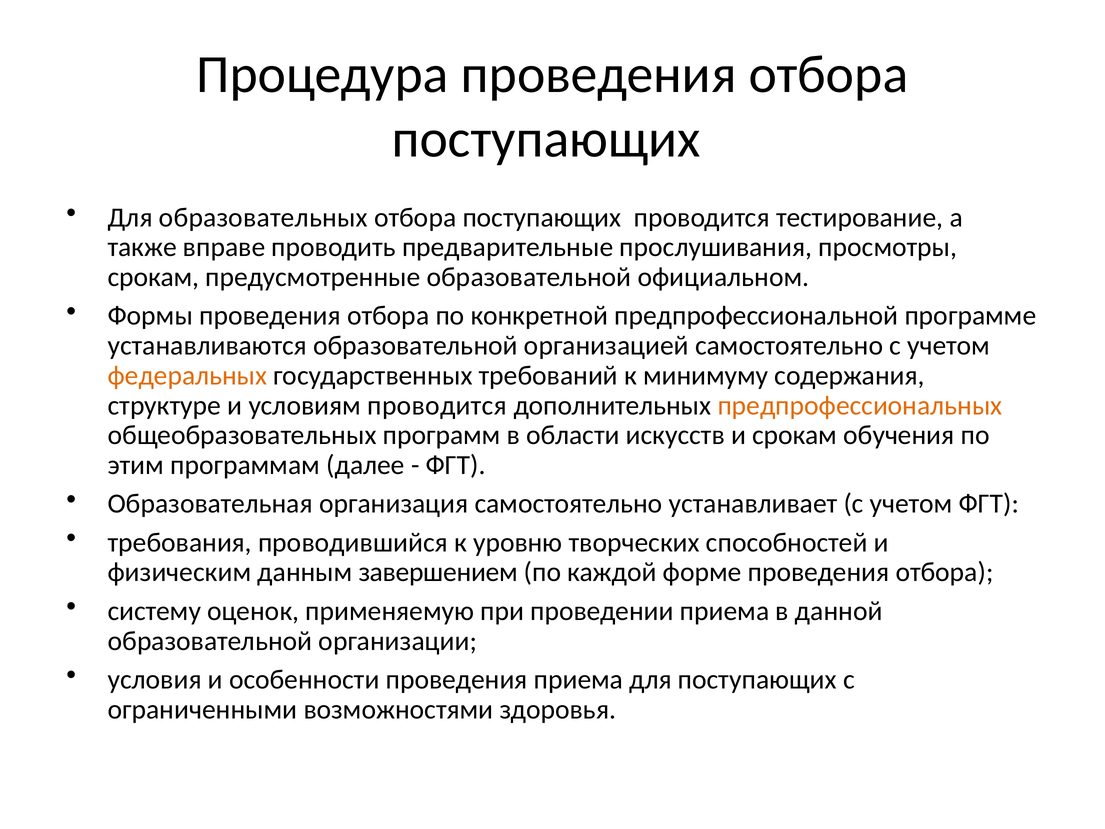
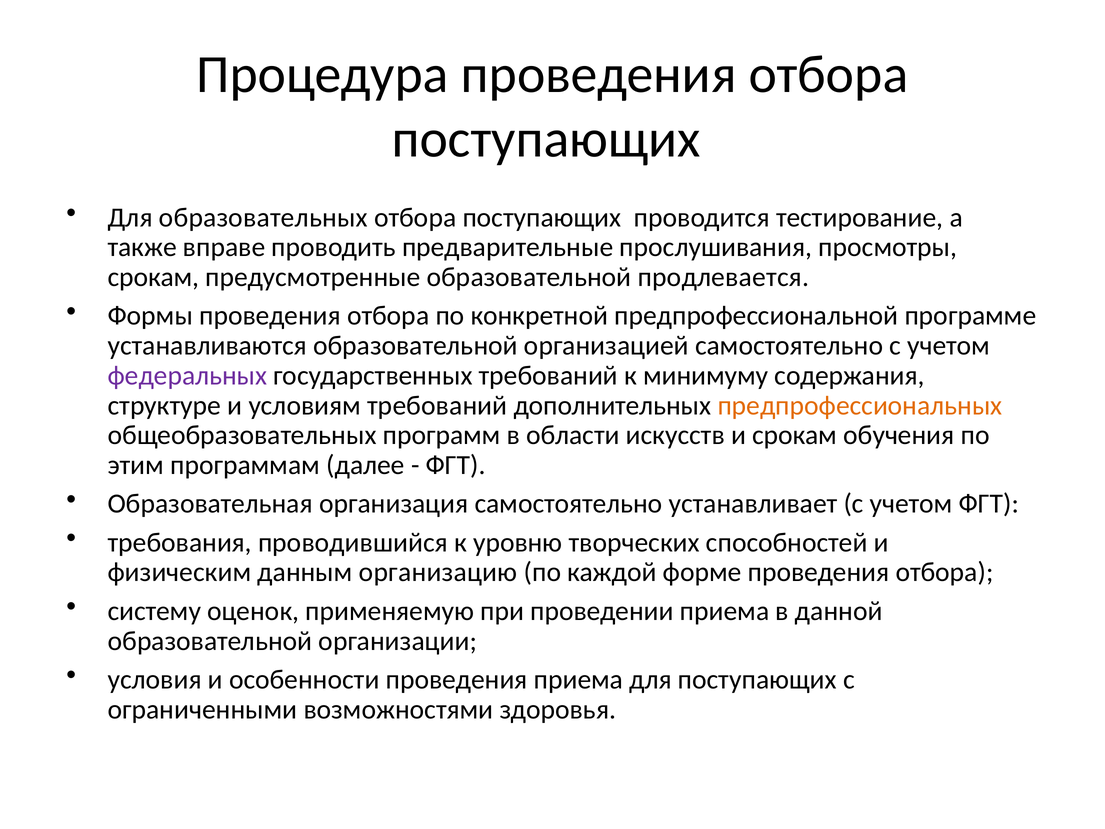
официальном: официальном -> продлевается
федеральных colour: orange -> purple
условиям проводится: проводится -> требований
завершением: завершением -> организацию
